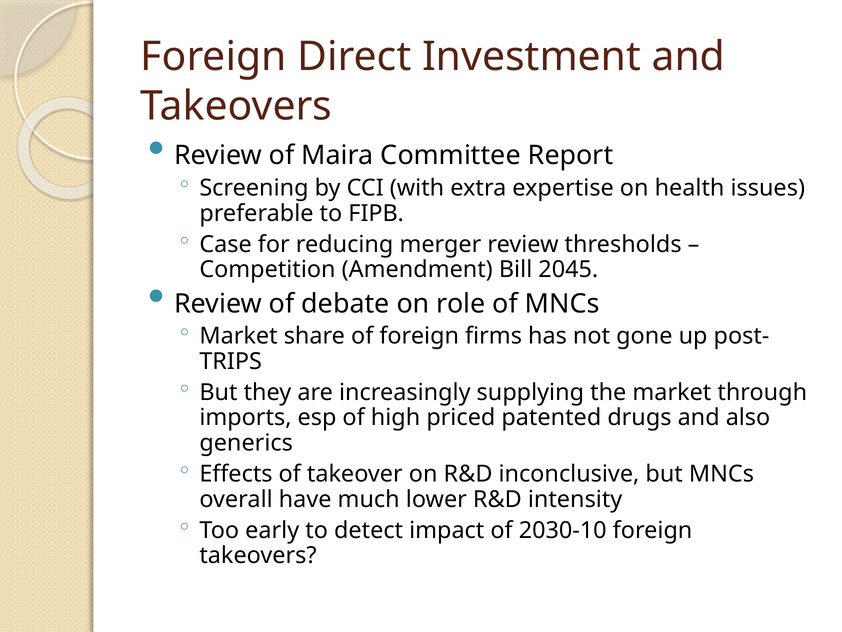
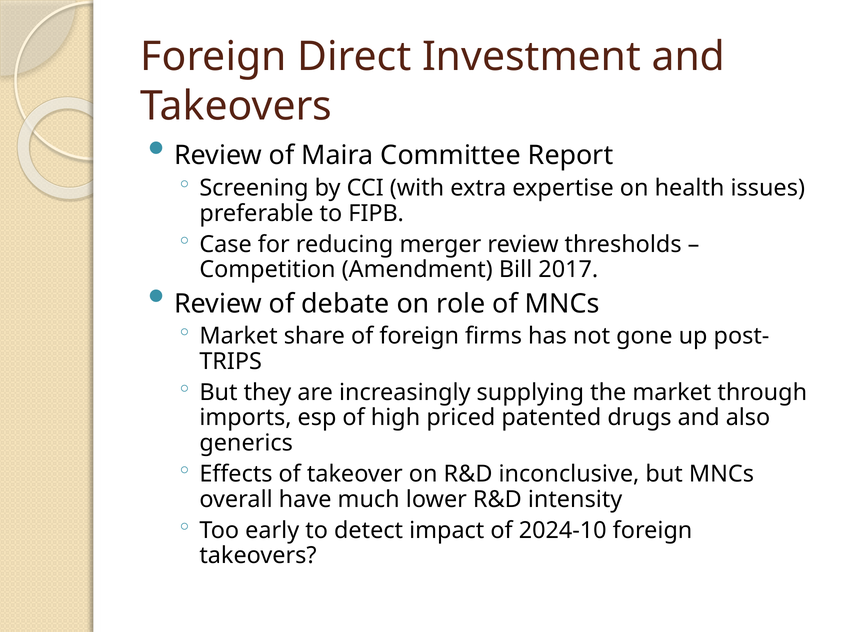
2045: 2045 -> 2017
2030-10: 2030-10 -> 2024-10
